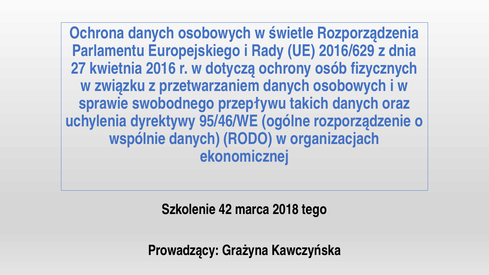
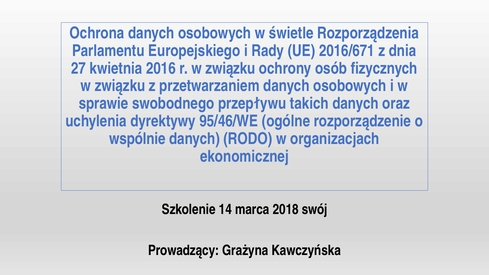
2016/629: 2016/629 -> 2016/671
r w dotyczą: dotyczą -> związku
42: 42 -> 14
tego: tego -> swój
